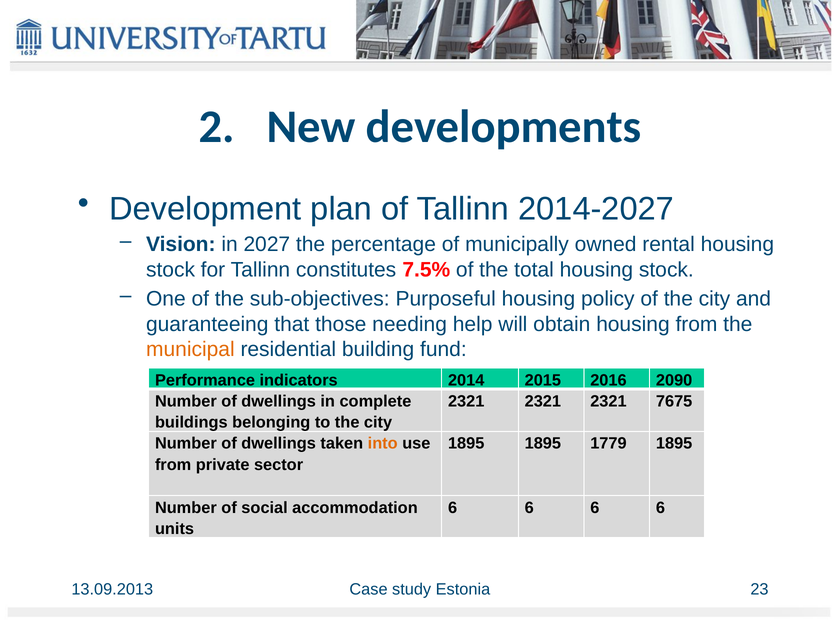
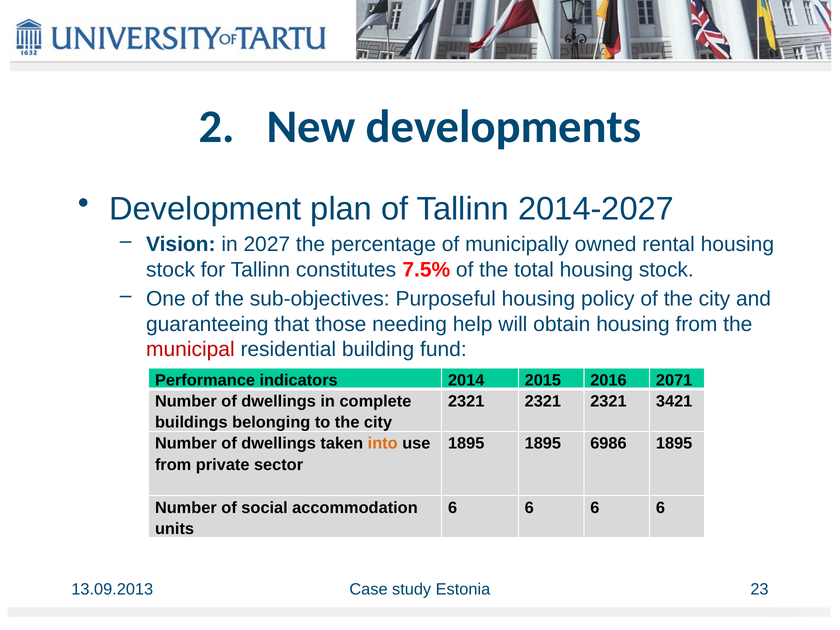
municipal colour: orange -> red
2090: 2090 -> 2071
7675: 7675 -> 3421
1779: 1779 -> 6986
